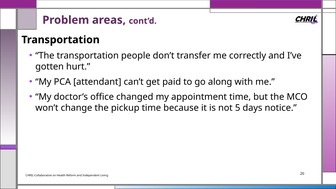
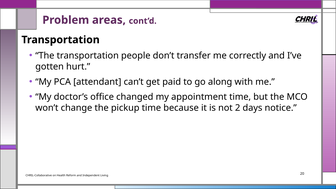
5: 5 -> 2
